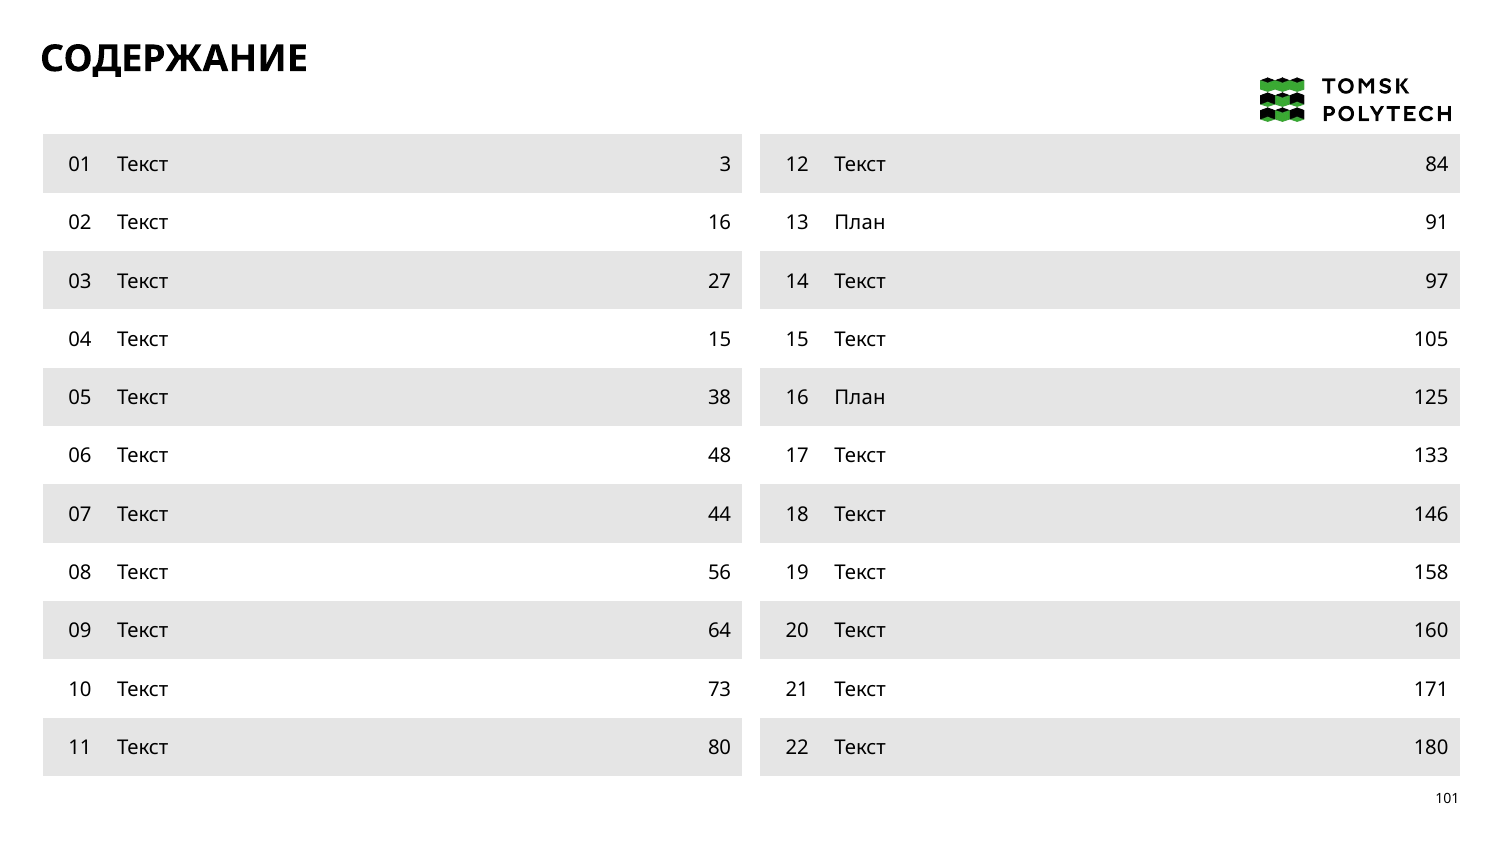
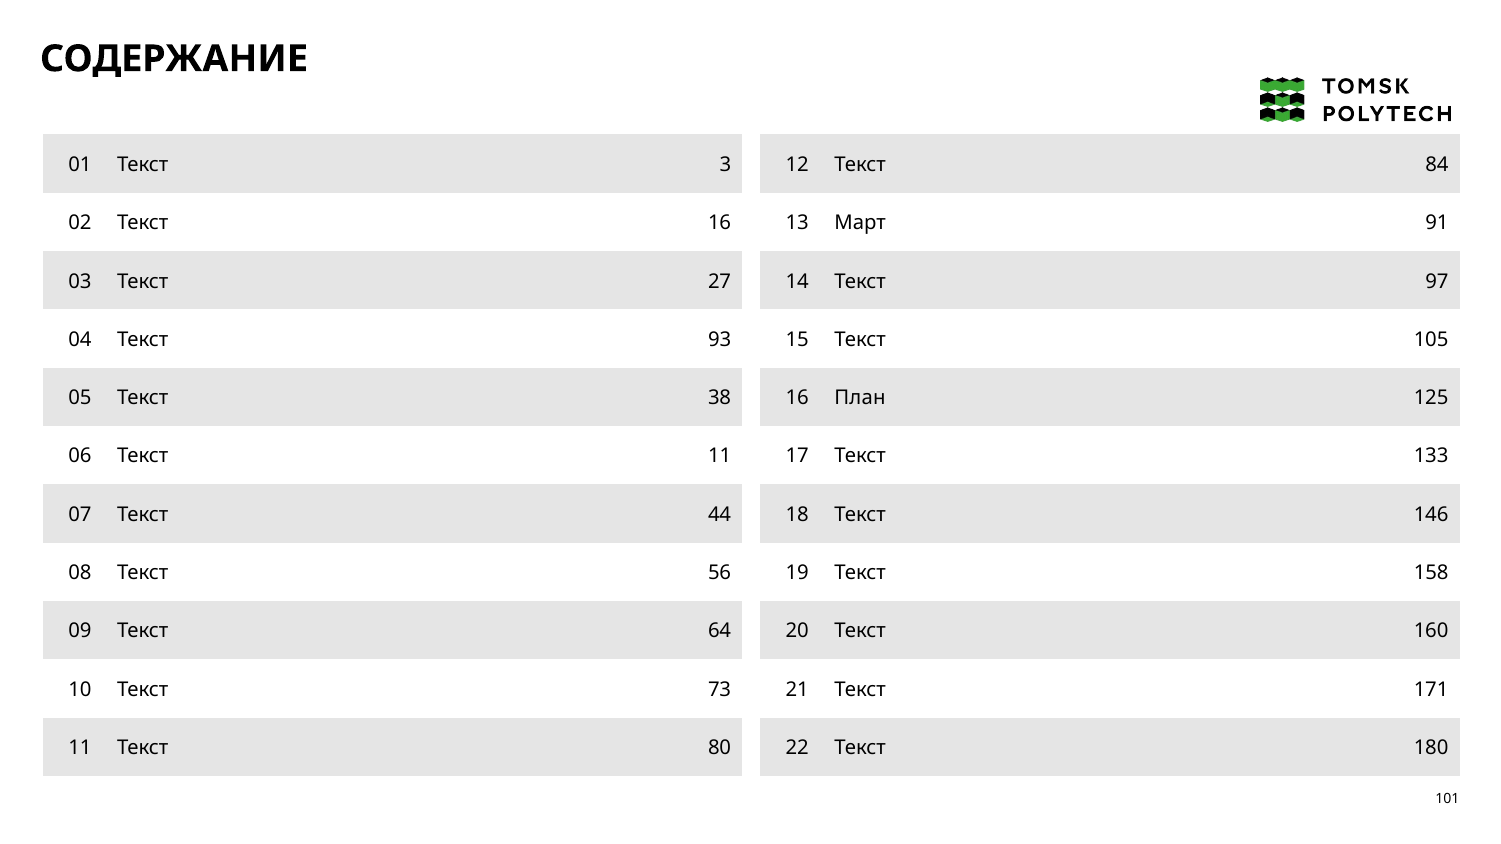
13 План: План -> Март
Текст 15: 15 -> 93
Текст 48: 48 -> 11
